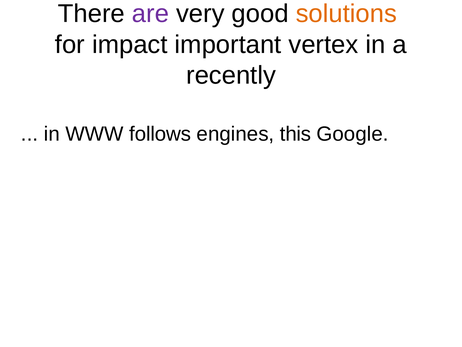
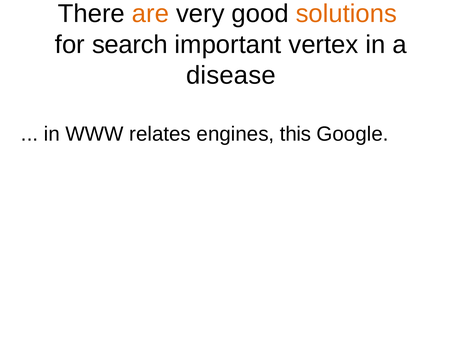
are colour: purple -> orange
impact: impact -> search
recently: recently -> disease
follows: follows -> relates
